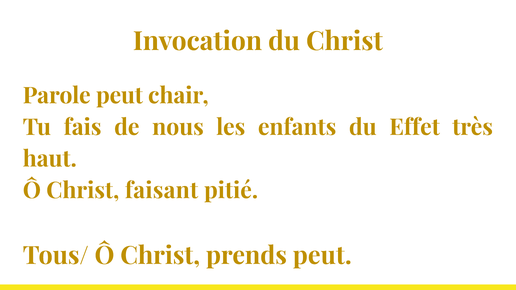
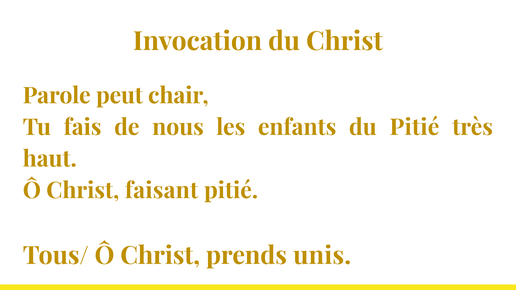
du Effet: Effet -> Pitié
prends peut: peut -> unis
